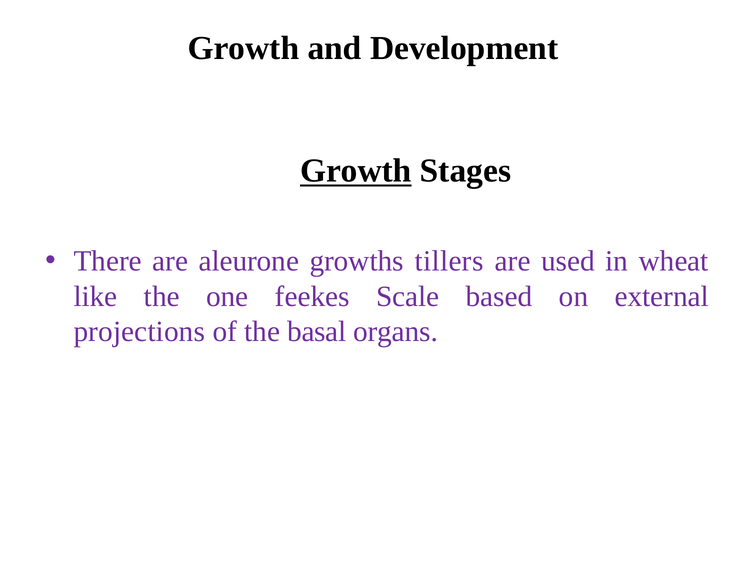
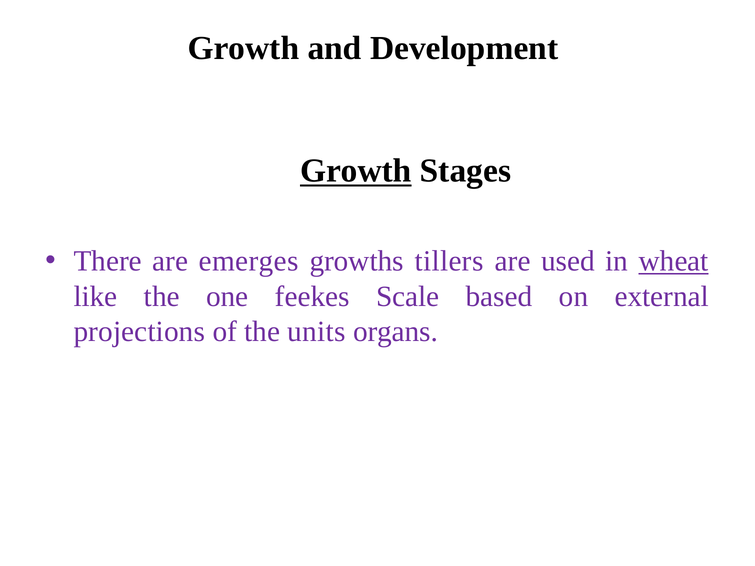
aleurone: aleurone -> emerges
wheat underline: none -> present
basal: basal -> units
